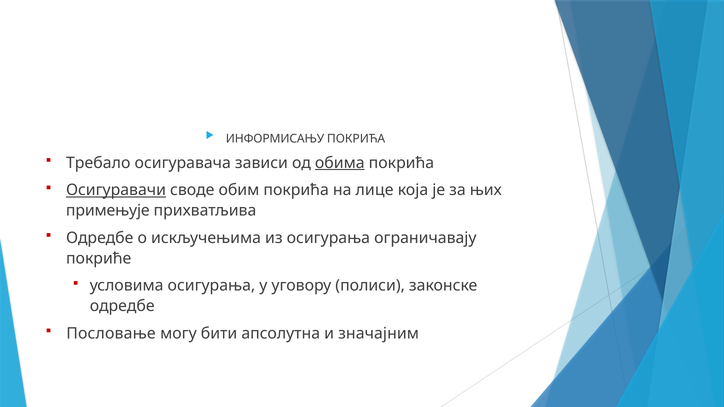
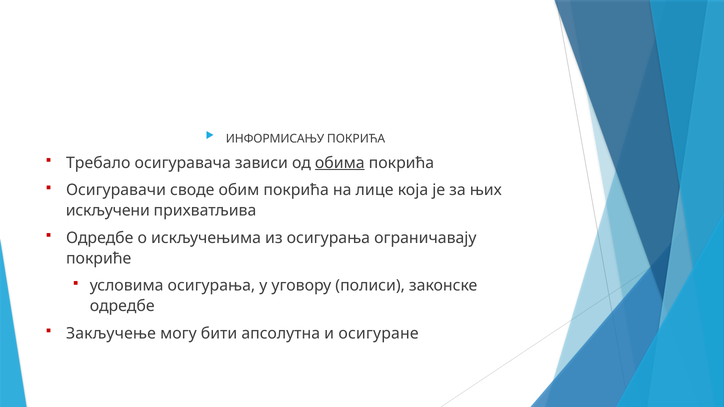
Осигуравачи underline: present -> none
примењује: примењује -> искључени
Пословање: Пословање -> Закључење
значајним: значајним -> осигуране
